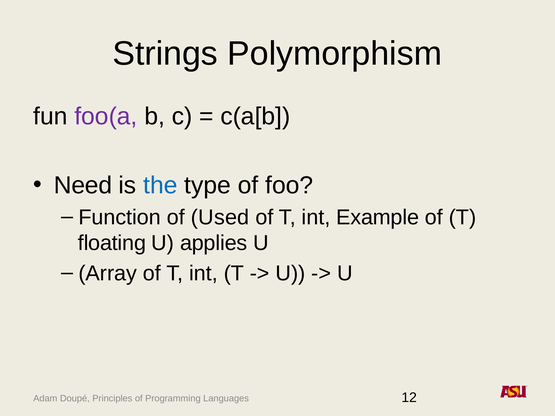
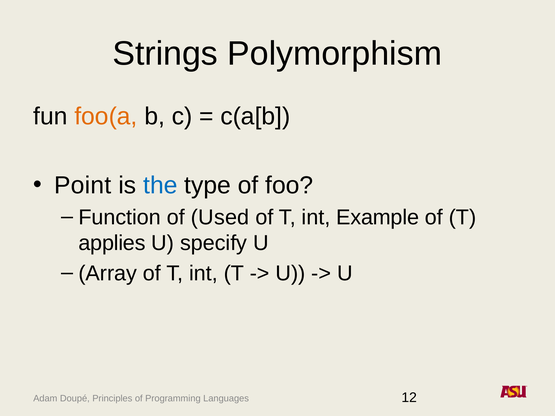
foo(a colour: purple -> orange
Need: Need -> Point
floating: floating -> applies
applies: applies -> specify
